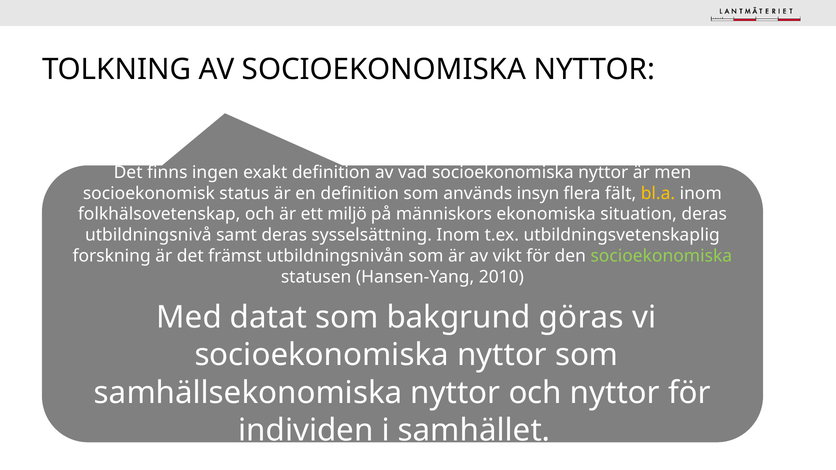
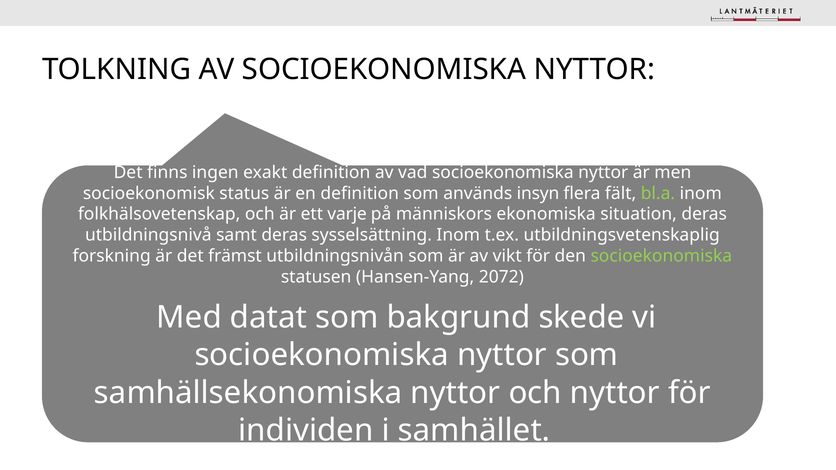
bl.a colour: yellow -> light green
miljö: miljö -> varje
2010: 2010 -> 2072
göras: göras -> skede
